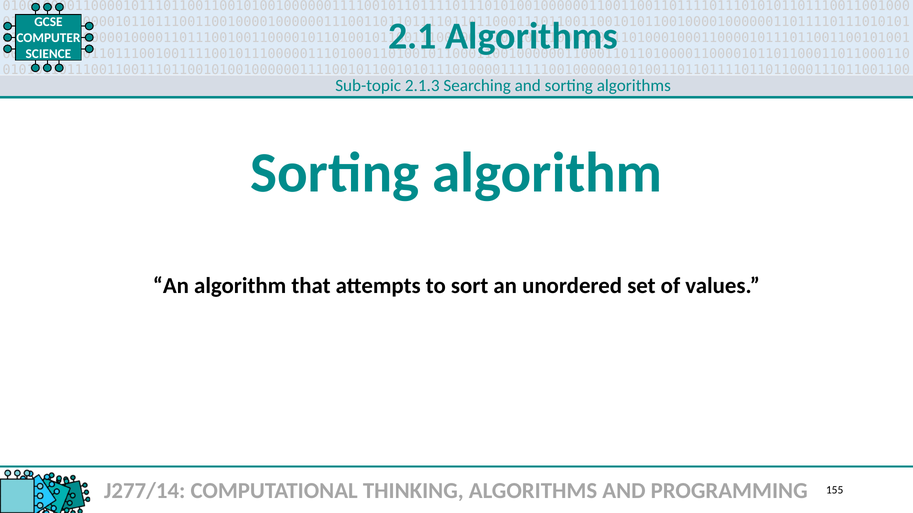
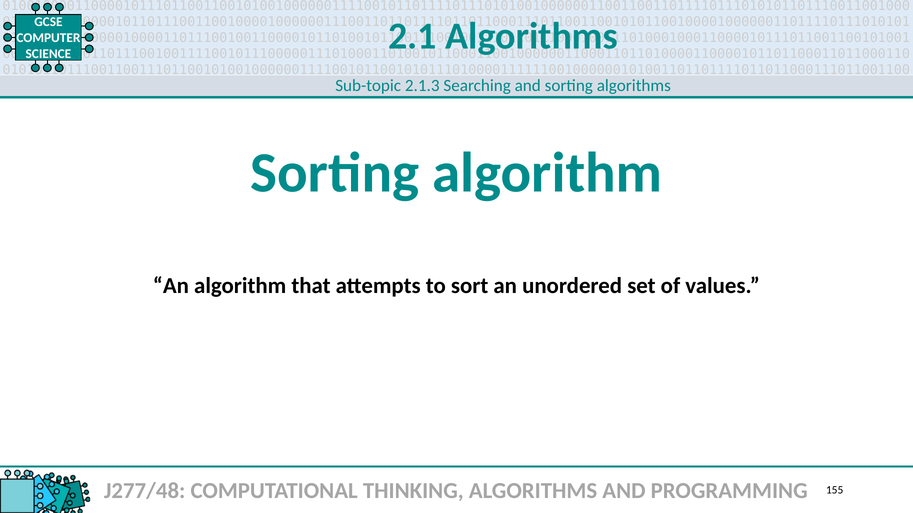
J277/14: J277/14 -> J277/48
